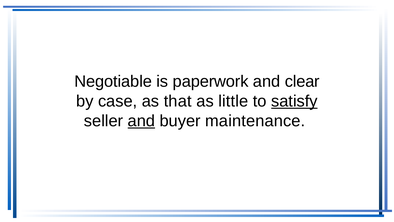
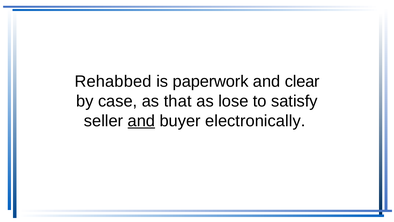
Negotiable: Negotiable -> Rehabbed
little: little -> lose
satisfy underline: present -> none
maintenance: maintenance -> electronically
